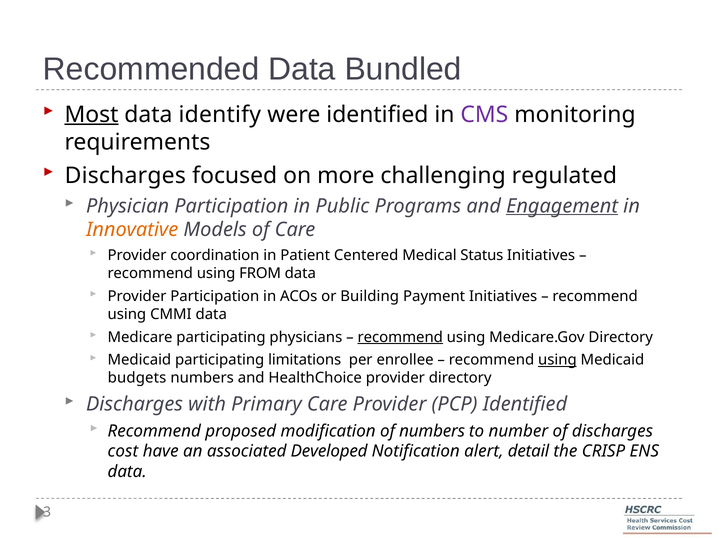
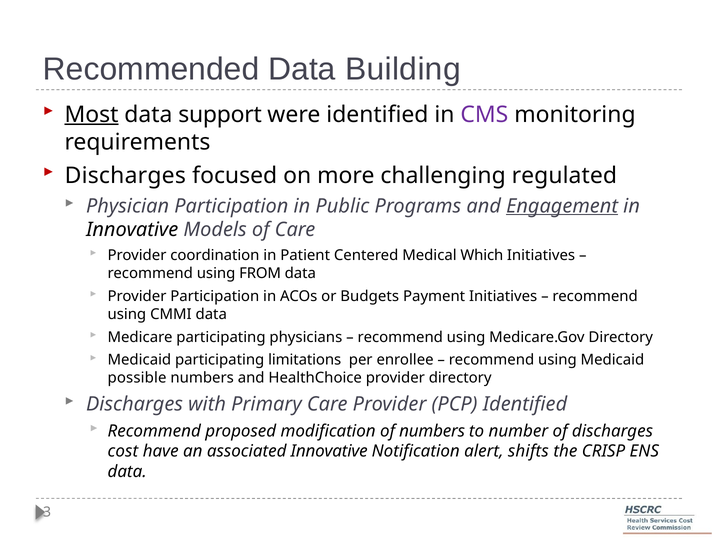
Bundled: Bundled -> Building
identify: identify -> support
Innovative at (132, 230) colour: orange -> black
Status: Status -> Which
Building: Building -> Budgets
recommend at (400, 337) underline: present -> none
using at (557, 360) underline: present -> none
budgets: budgets -> possible
associated Developed: Developed -> Innovative
detail: detail -> shifts
